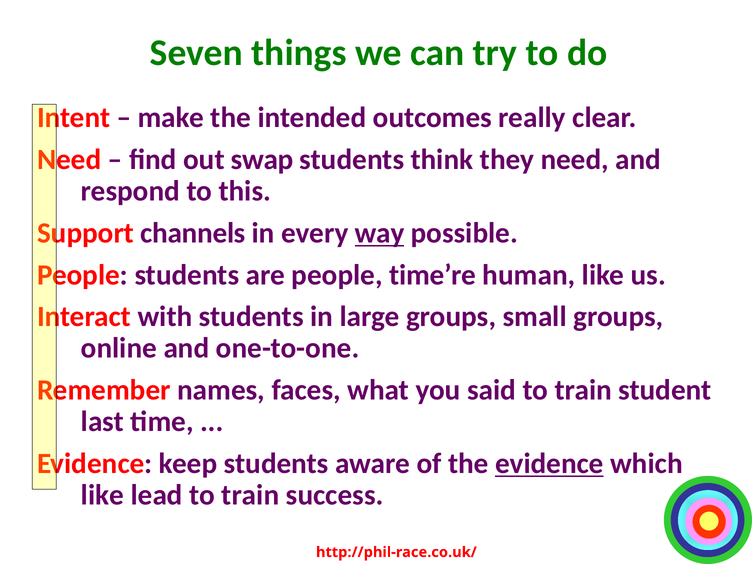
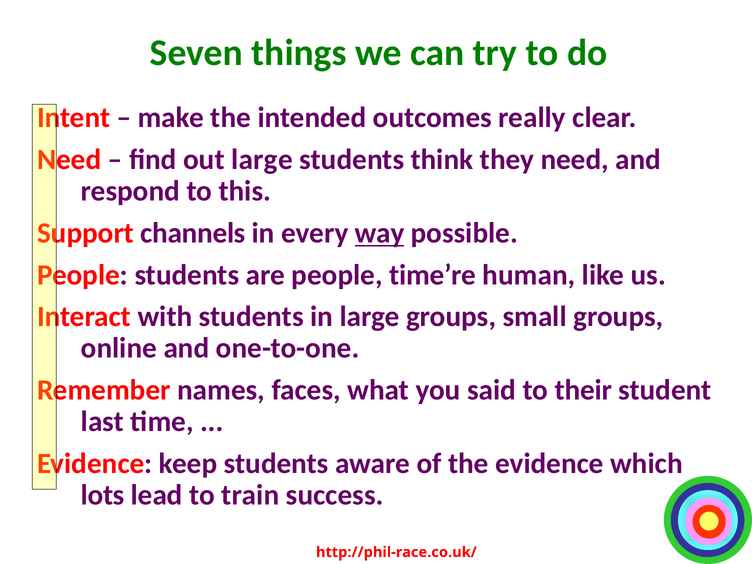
out swap: swap -> large
said to train: train -> their
evidence at (549, 464) underline: present -> none
like at (103, 495): like -> lots
